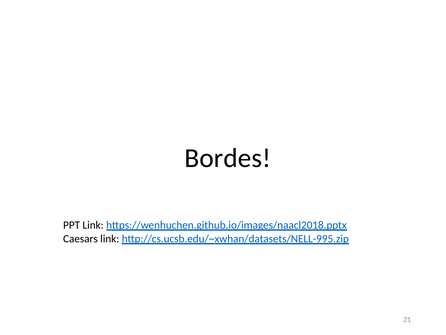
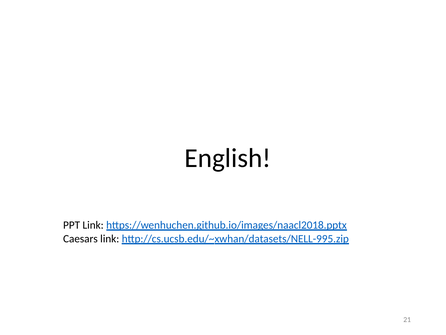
Bordes: Bordes -> English
